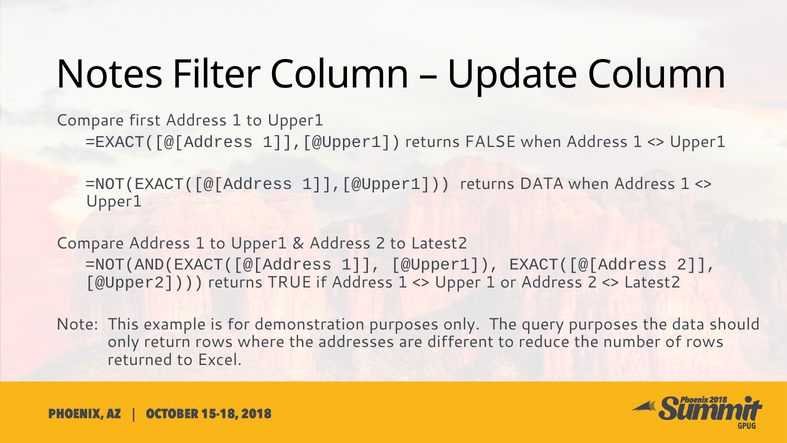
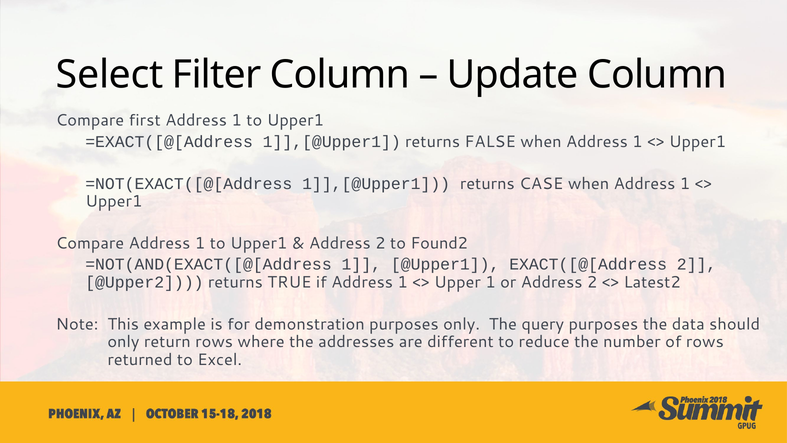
Notes: Notes -> Select
returns DATA: DATA -> CASE
to Latest2: Latest2 -> Found2
